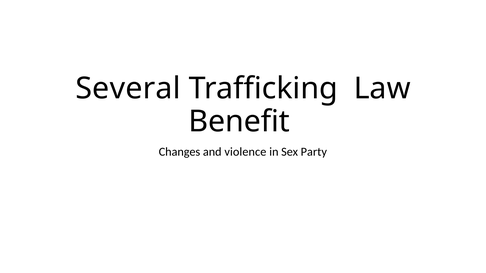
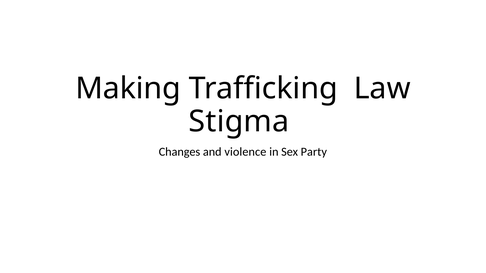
Several: Several -> Making
Benefit: Benefit -> Stigma
